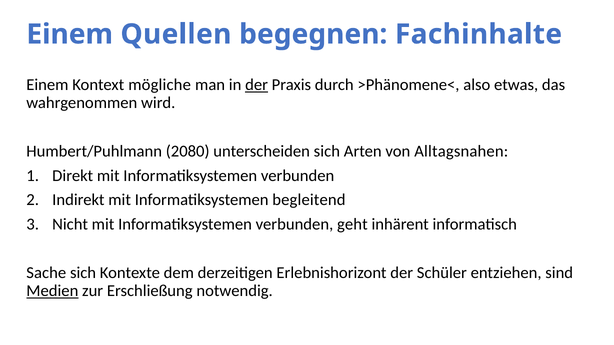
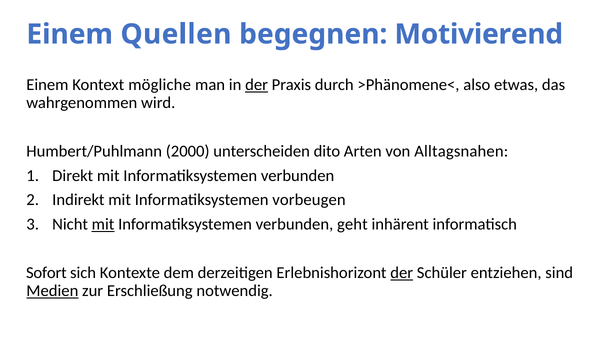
Fachinhalte: Fachinhalte -> Motivierend
2080: 2080 -> 2000
unterscheiden sich: sich -> dito
begleitend: begleitend -> vorbeugen
mit at (103, 224) underline: none -> present
Sache: Sache -> Sofort
der at (402, 273) underline: none -> present
